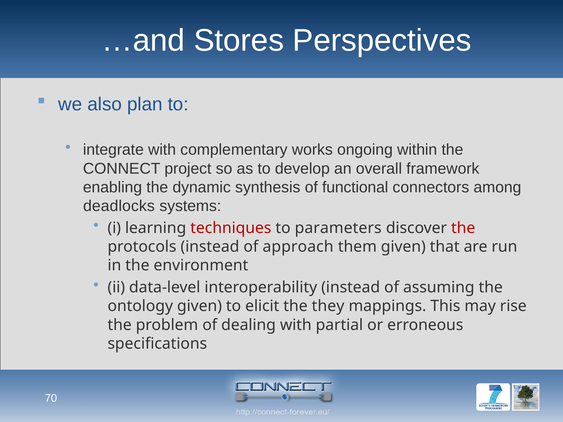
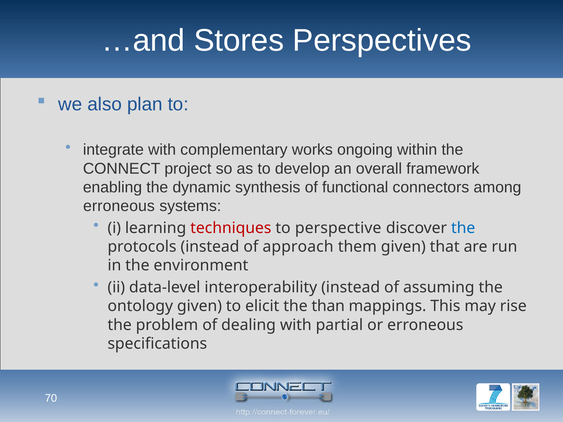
deadlocks at (119, 206): deadlocks -> erroneous
parameters: parameters -> perspective
the at (463, 228) colour: red -> blue
they: they -> than
